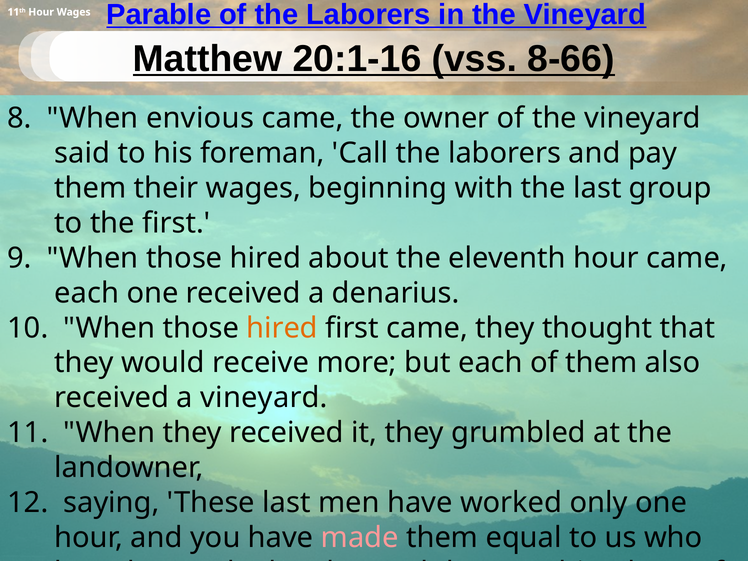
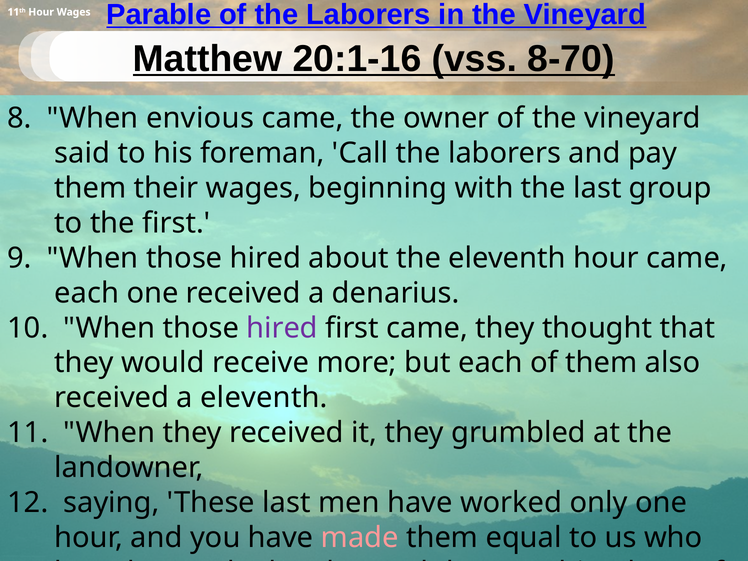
8-66: 8-66 -> 8-70
hired at (282, 328) colour: orange -> purple
a vineyard: vineyard -> eleventh
